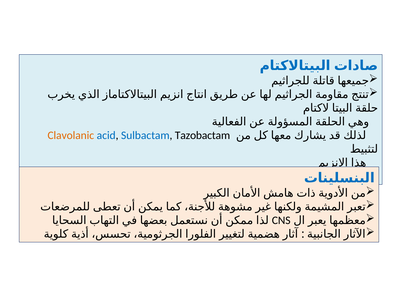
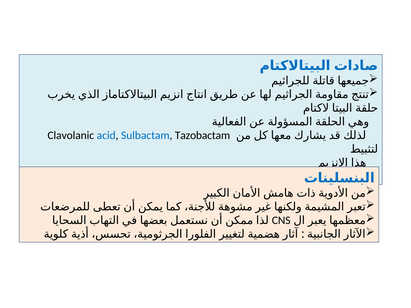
Clavolanic colour: orange -> black
